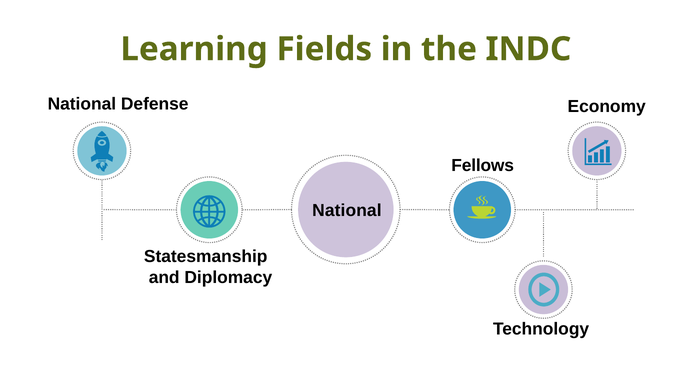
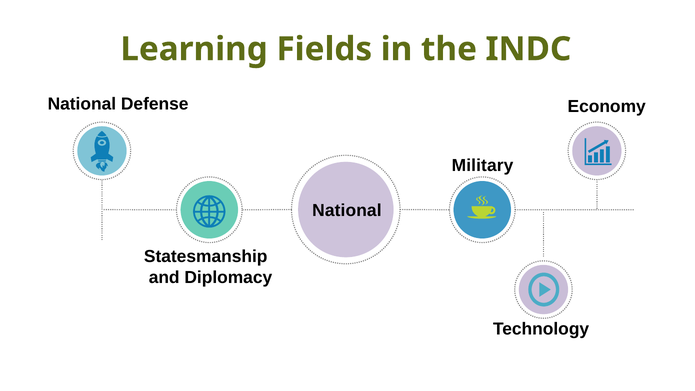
Fellows: Fellows -> Military
